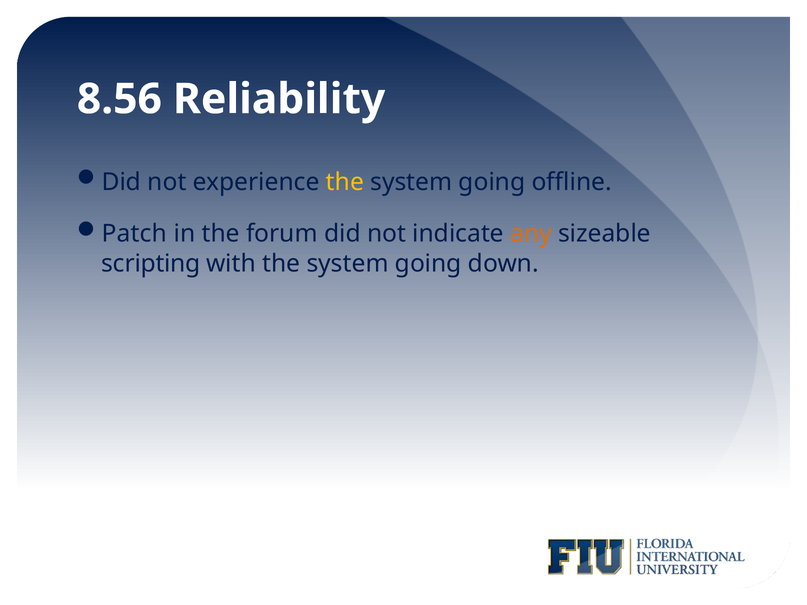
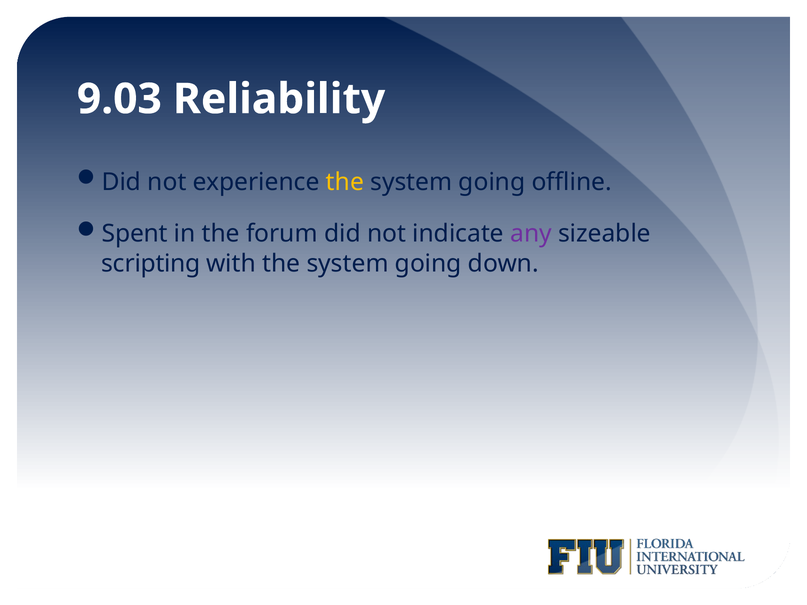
8.56: 8.56 -> 9.03
Patch: Patch -> Spent
any colour: orange -> purple
